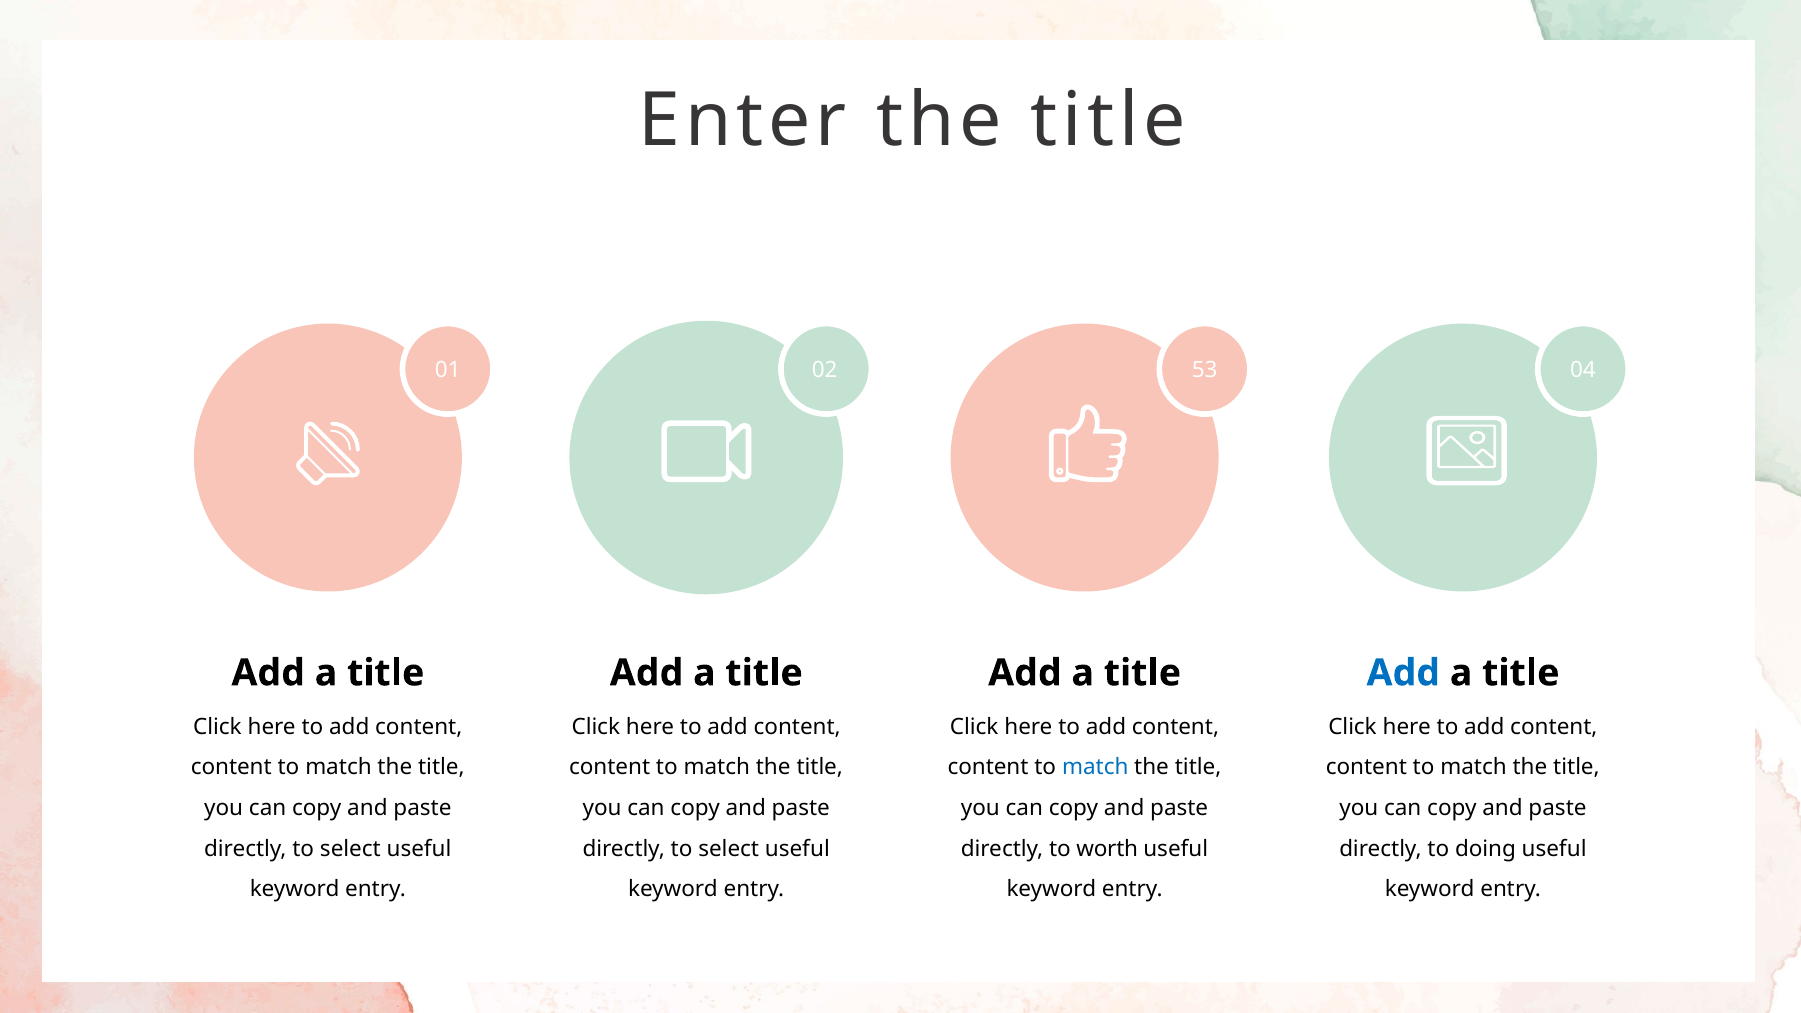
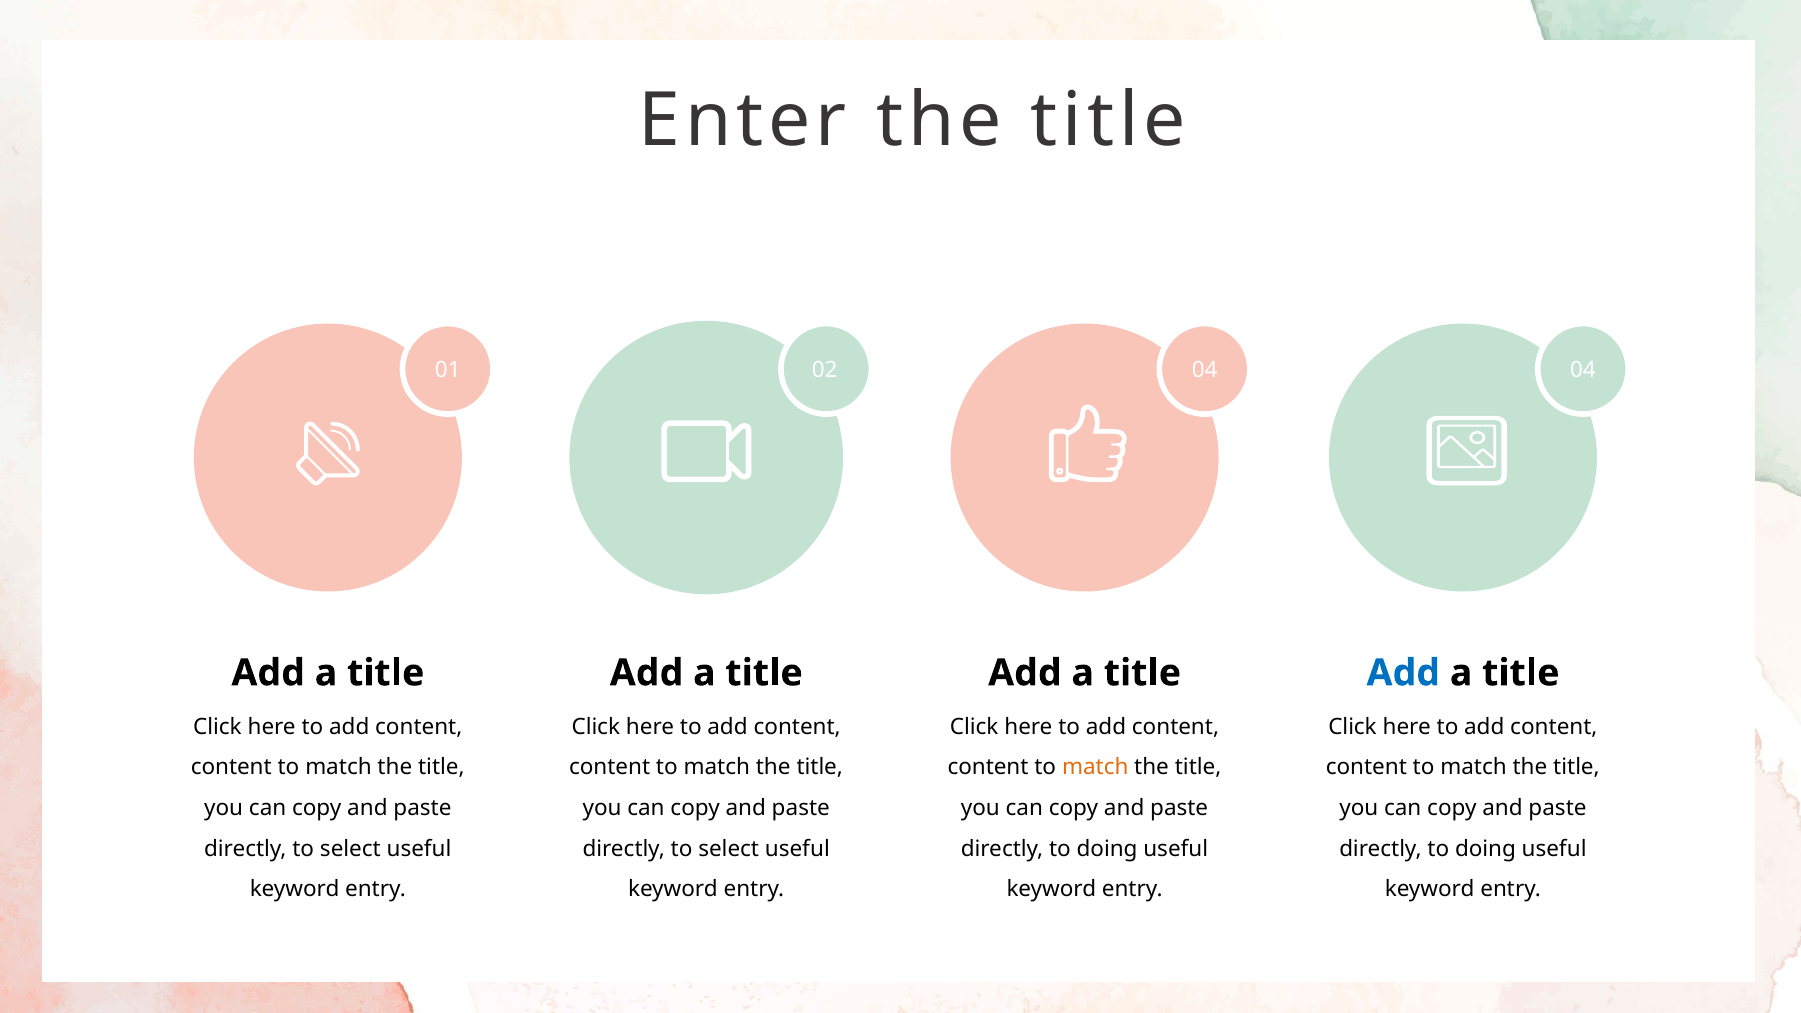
02 53: 53 -> 04
match at (1095, 768) colour: blue -> orange
worth at (1107, 849): worth -> doing
